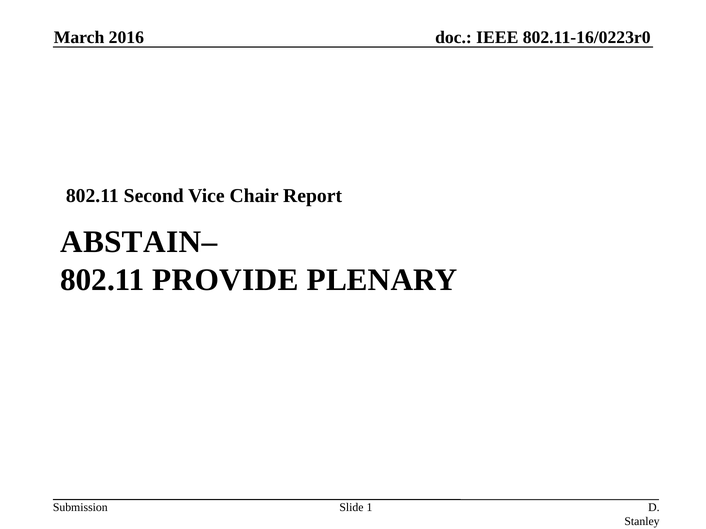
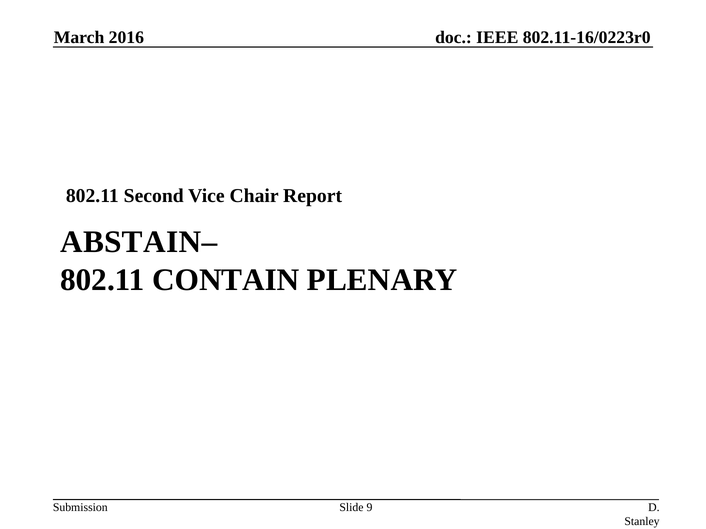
PROVIDE: PROVIDE -> CONTAIN
1: 1 -> 9
